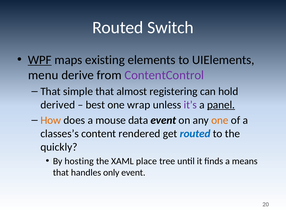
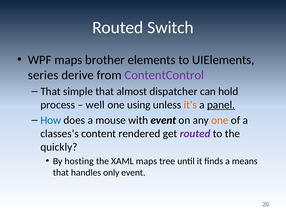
WPF underline: present -> none
existing: existing -> brother
menu: menu -> series
registering: registering -> dispatcher
derived: derived -> process
best: best -> well
wrap: wrap -> using
it’s colour: purple -> orange
How colour: orange -> blue
data: data -> with
routed at (195, 134) colour: blue -> purple
XAML place: place -> maps
